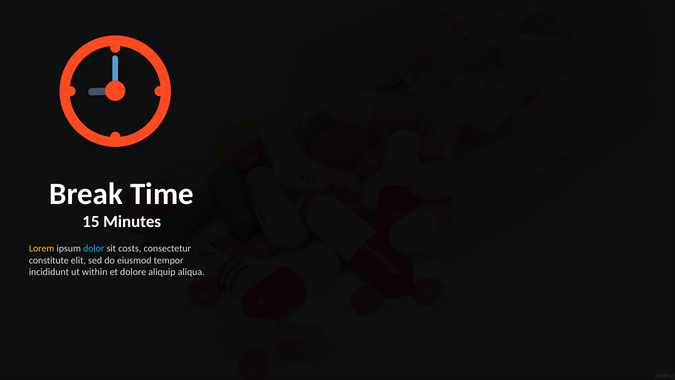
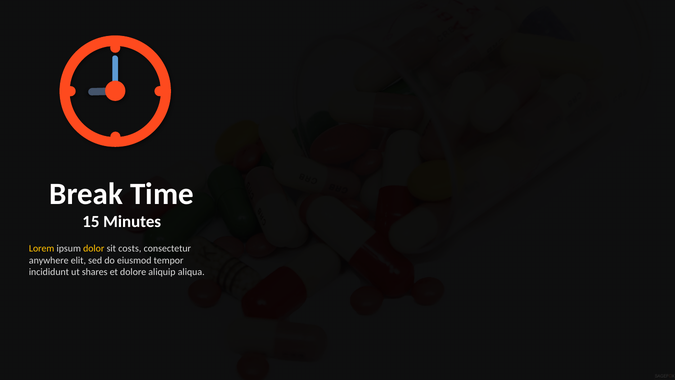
dolor colour: light blue -> yellow
constitute: constitute -> anywhere
within: within -> shares
